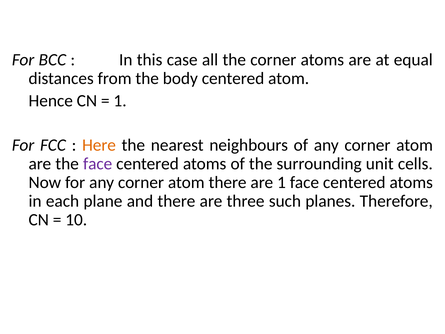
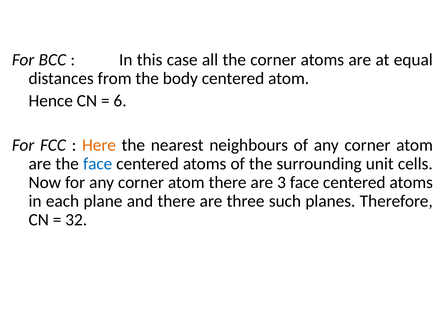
1 at (120, 101): 1 -> 6
face at (98, 164) colour: purple -> blue
are 1: 1 -> 3
10: 10 -> 32
